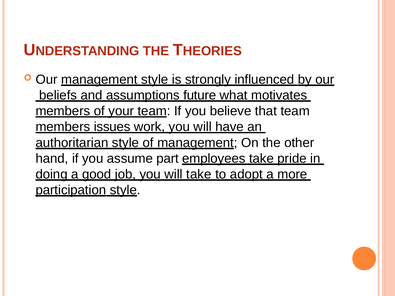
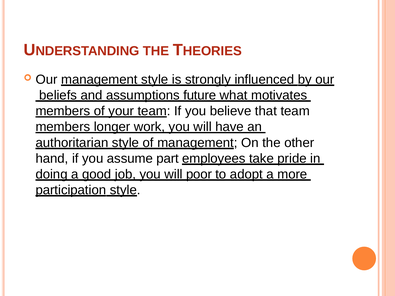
issues: issues -> longer
will take: take -> poor
